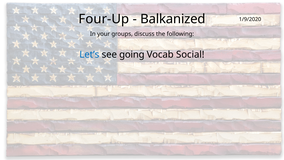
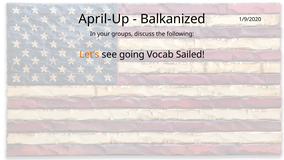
Four-Up: Four-Up -> April-Up
Let’s colour: blue -> orange
Social: Social -> Sailed
